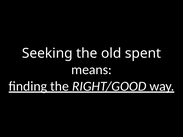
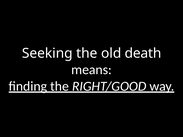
spent: spent -> death
